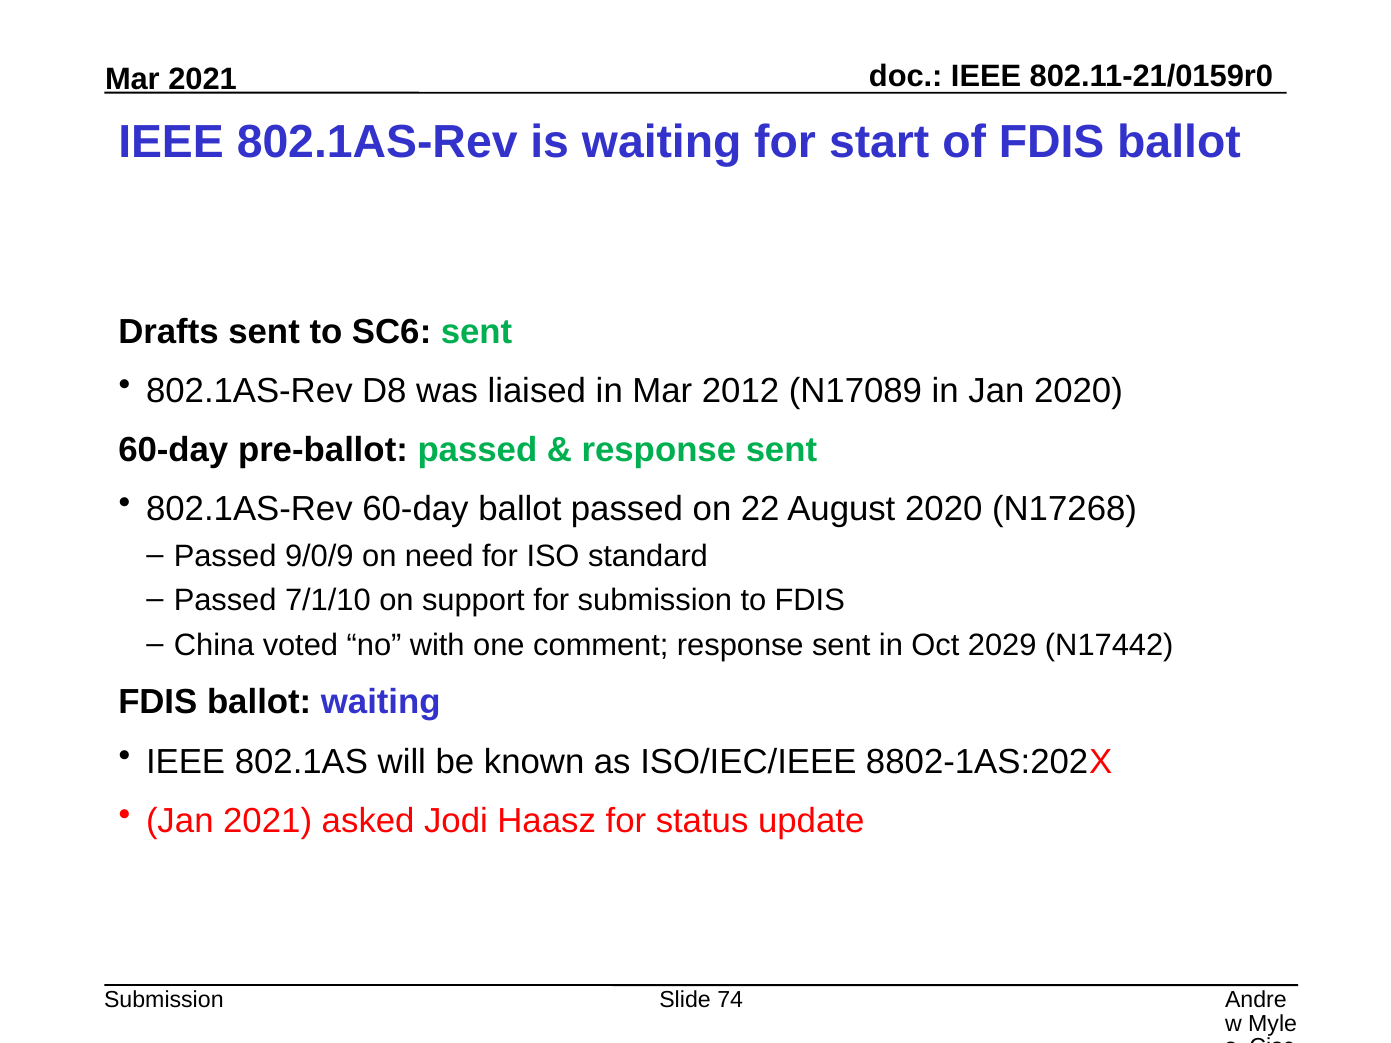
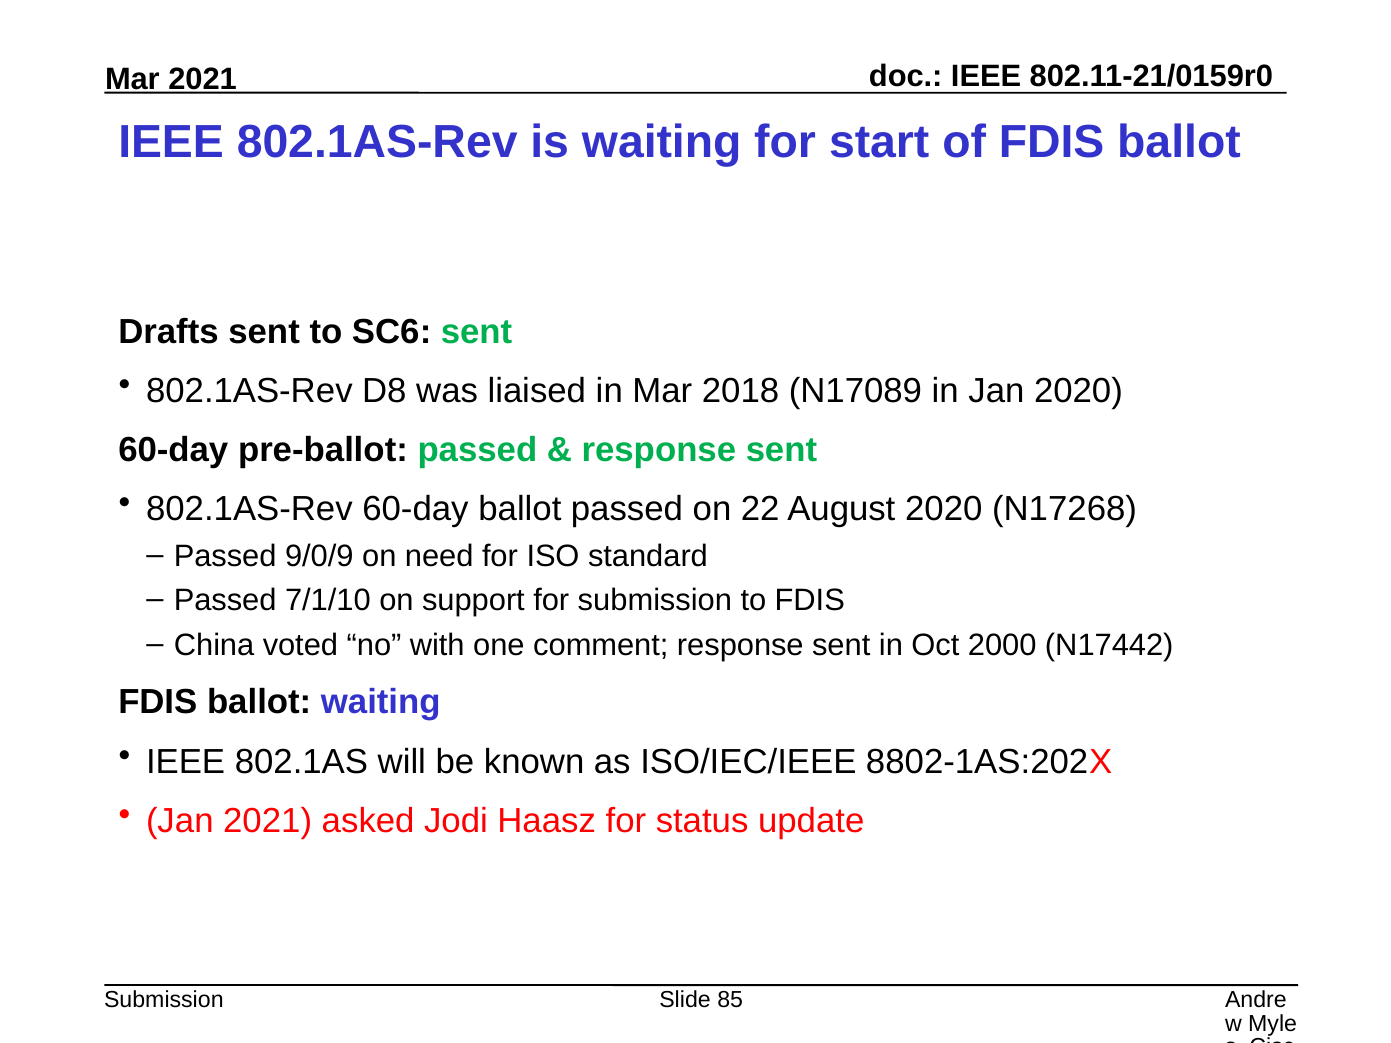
2012: 2012 -> 2018
2029: 2029 -> 2000
74: 74 -> 85
